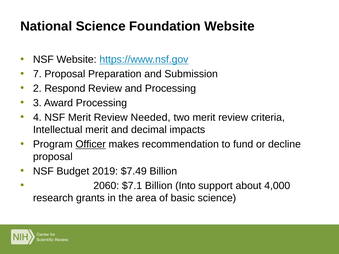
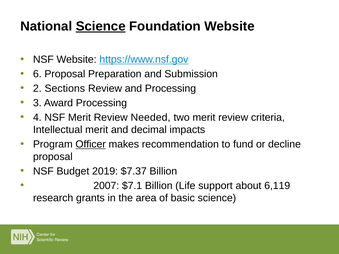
Science at (101, 26) underline: none -> present
7: 7 -> 6
Respond: Respond -> Sections
$7.49: $7.49 -> $7.37
2060: 2060 -> 2007
Into: Into -> Life
4,000: 4,000 -> 6,119
